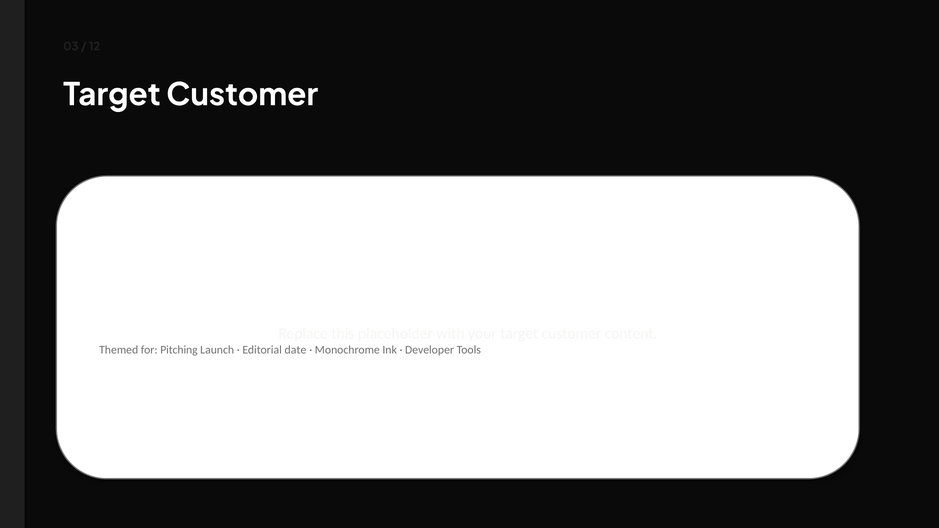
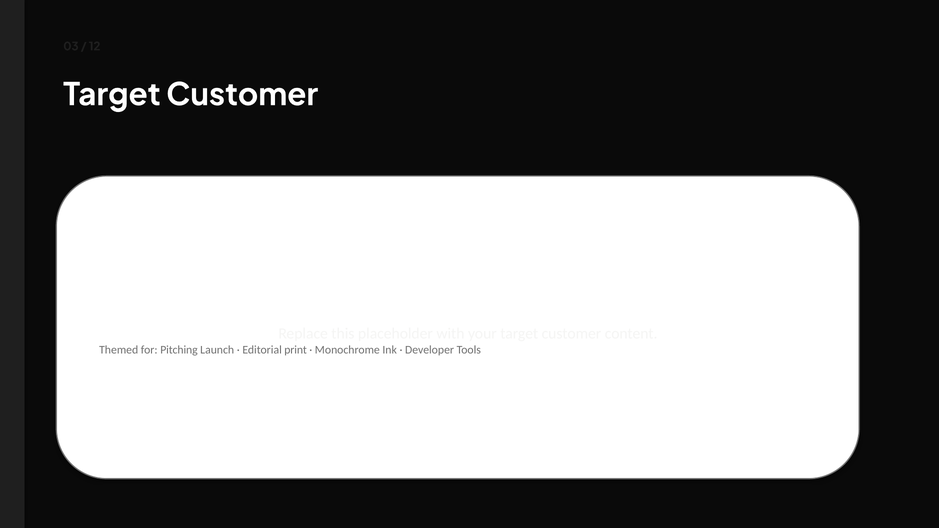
date: date -> print
